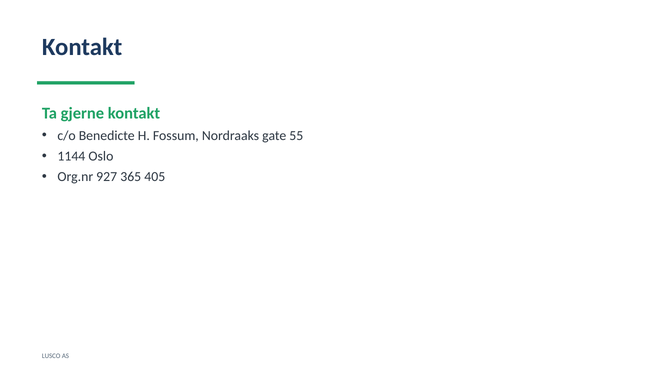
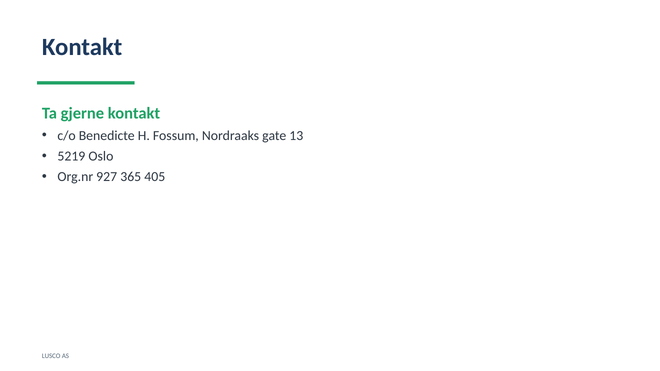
55: 55 -> 13
1144: 1144 -> 5219
